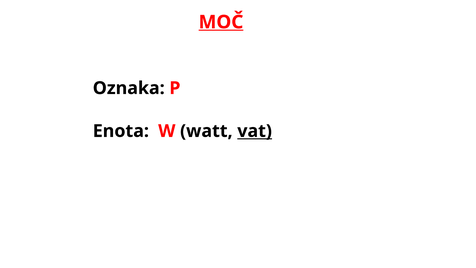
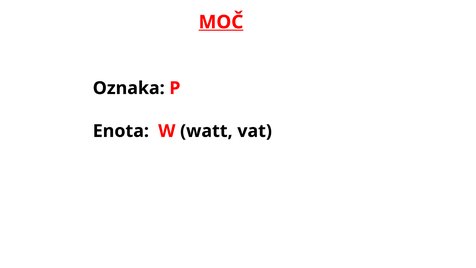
vat underline: present -> none
